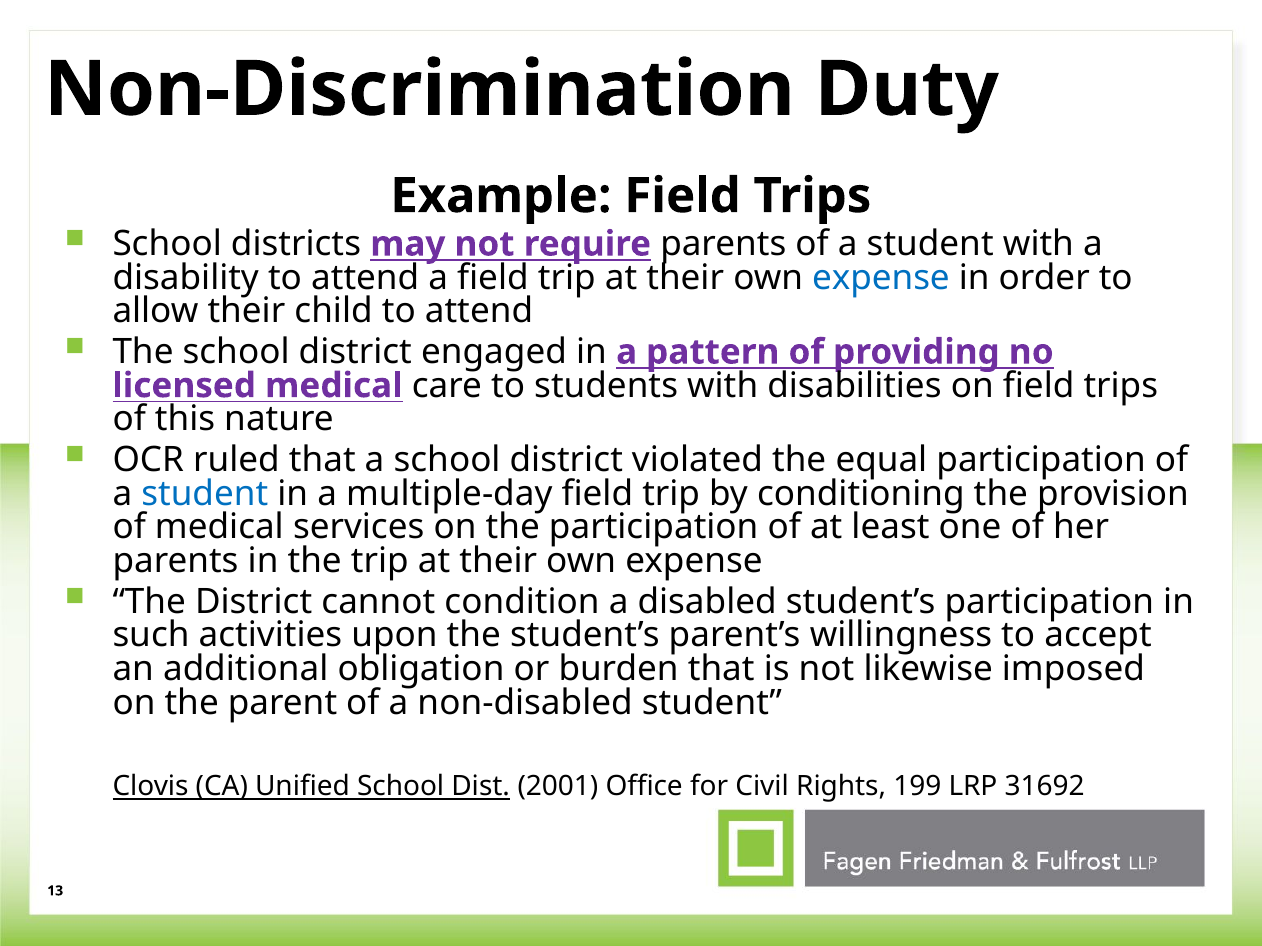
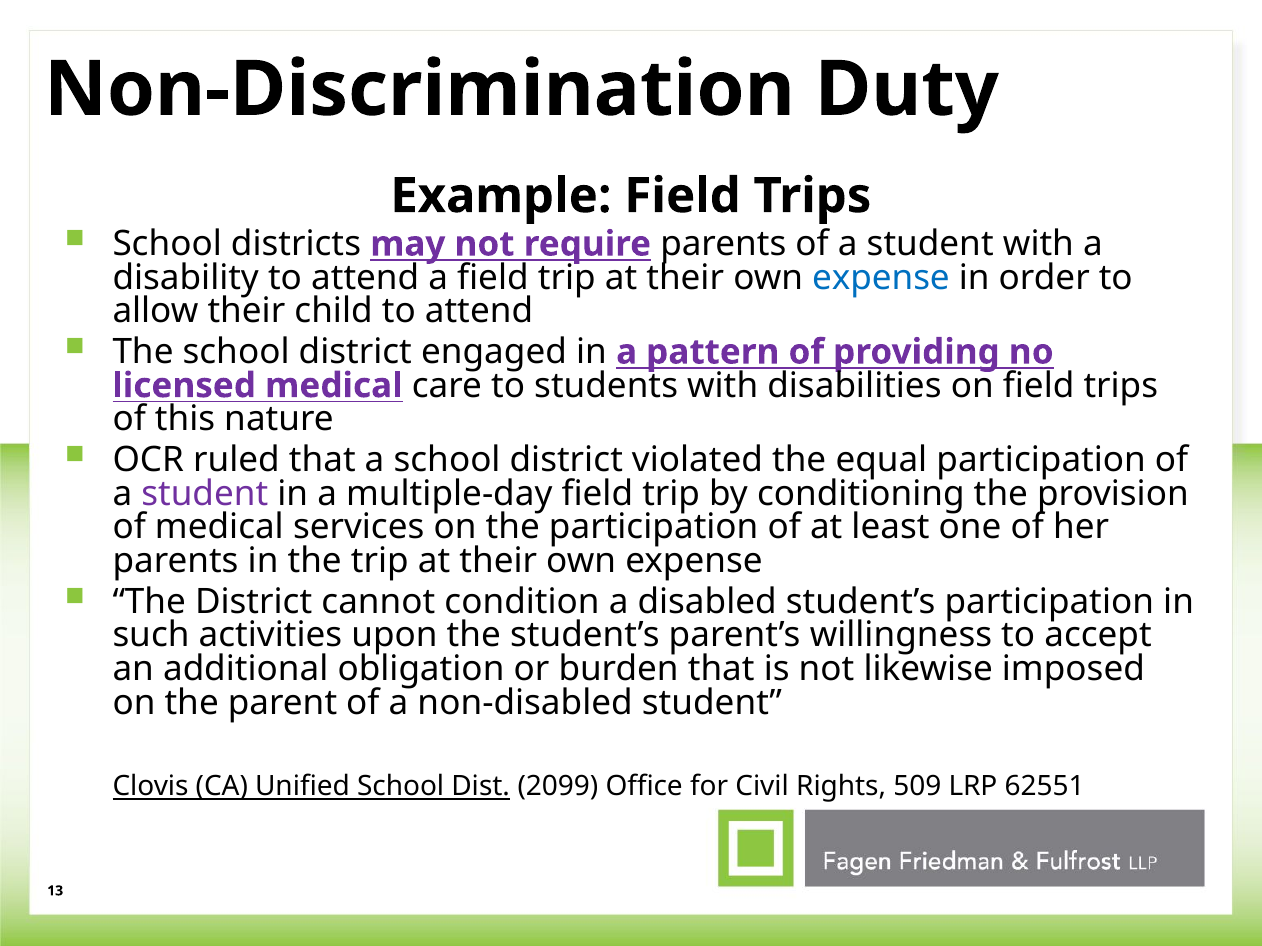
student at (205, 494) colour: blue -> purple
2001: 2001 -> 2099
199: 199 -> 509
31692: 31692 -> 62551
